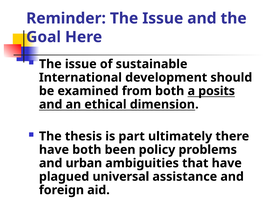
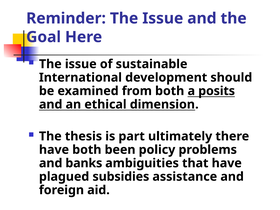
urban: urban -> banks
universal: universal -> subsidies
